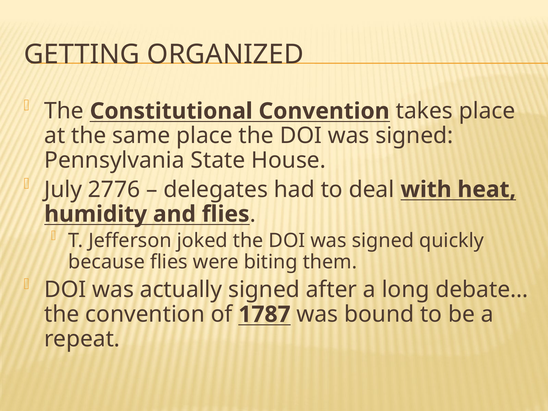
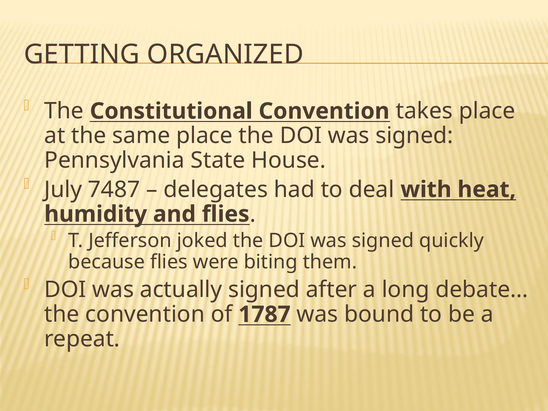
2776: 2776 -> 7487
